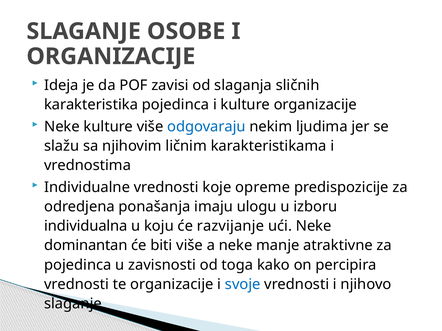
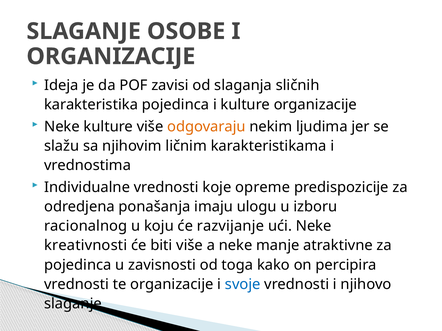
odgovaraju colour: blue -> orange
individualna: individualna -> racionalnog
dominantan: dominantan -> kreativnosti
